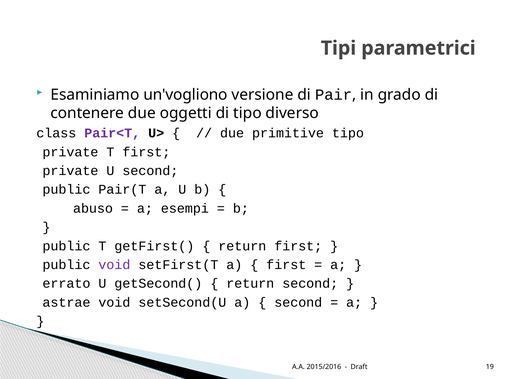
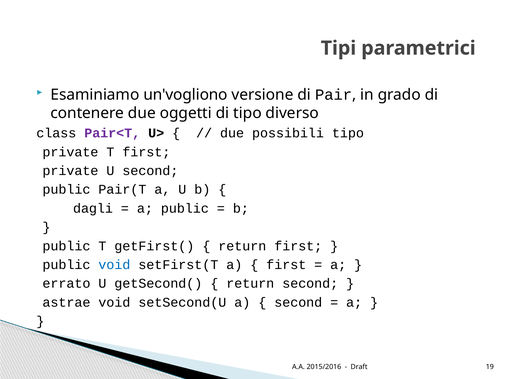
primitive: primitive -> possibili
abuso: abuso -> dagli
a esempi: esempi -> public
void at (114, 265) colour: purple -> blue
